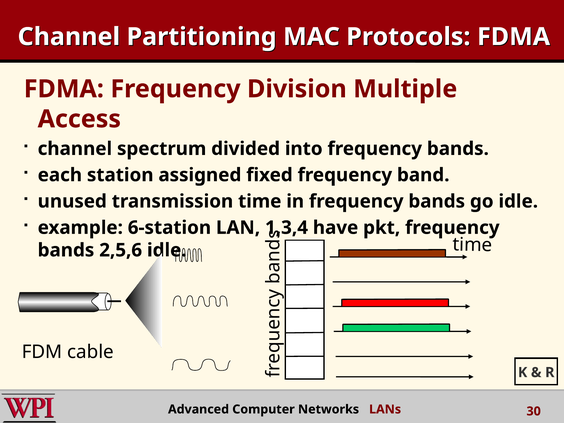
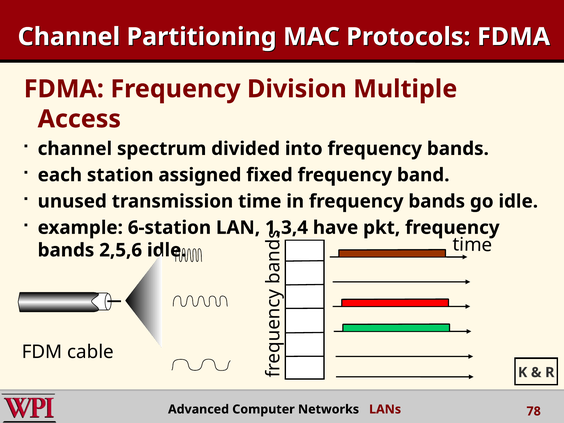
30: 30 -> 78
